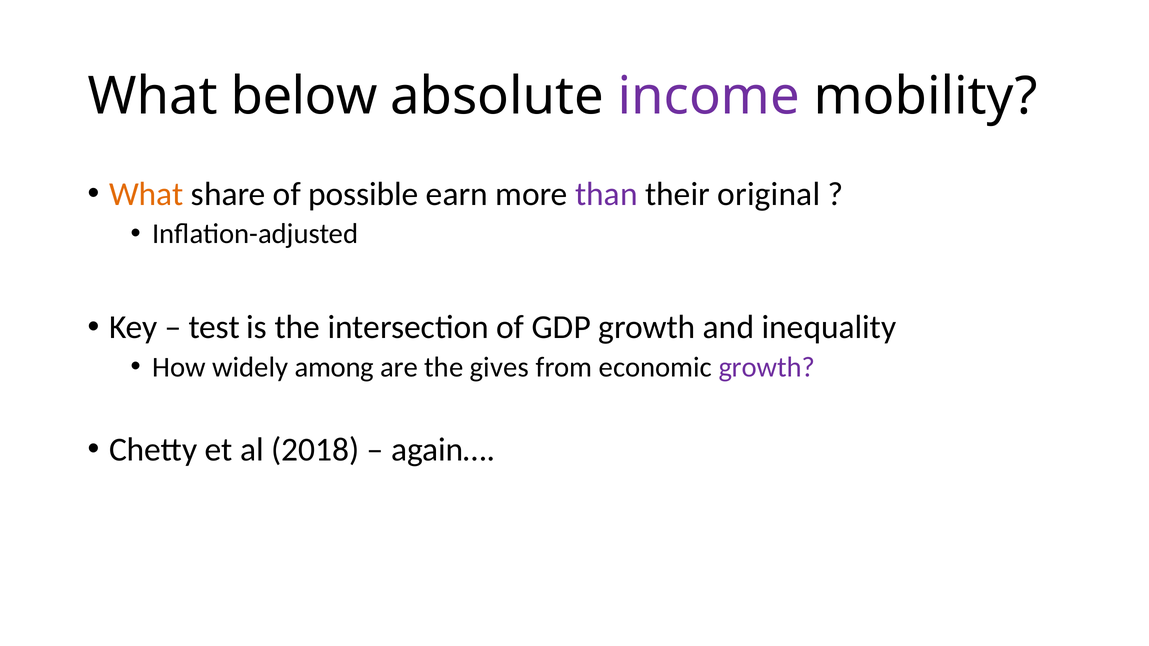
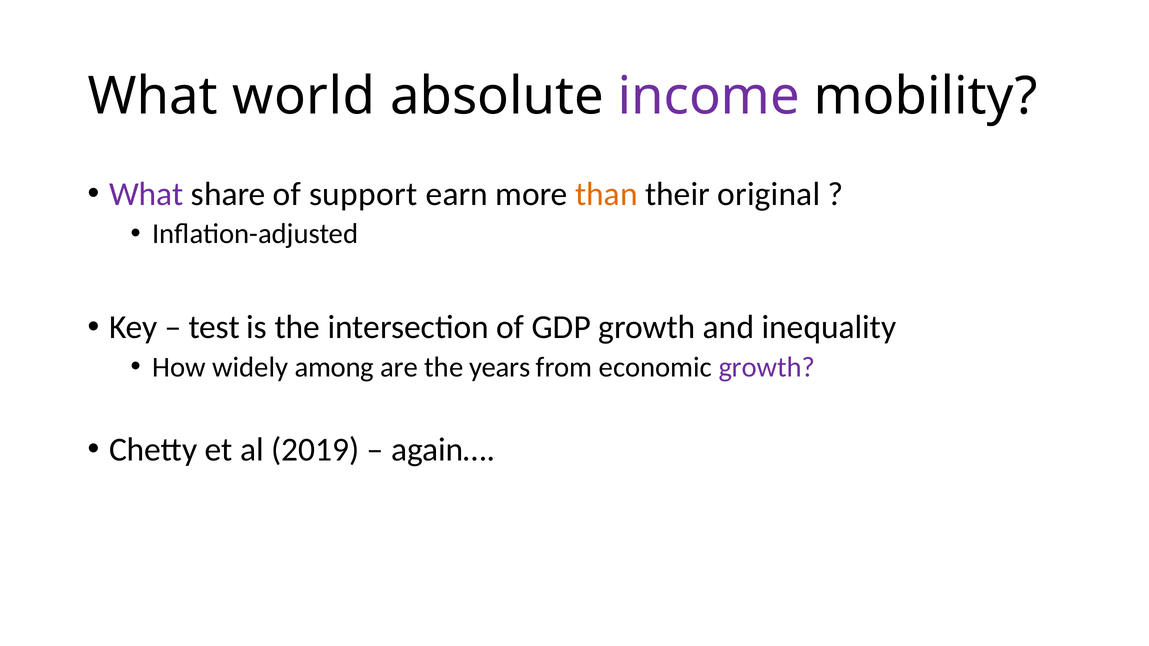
below: below -> world
What at (146, 194) colour: orange -> purple
possible: possible -> support
than colour: purple -> orange
gives: gives -> years
2018: 2018 -> 2019
